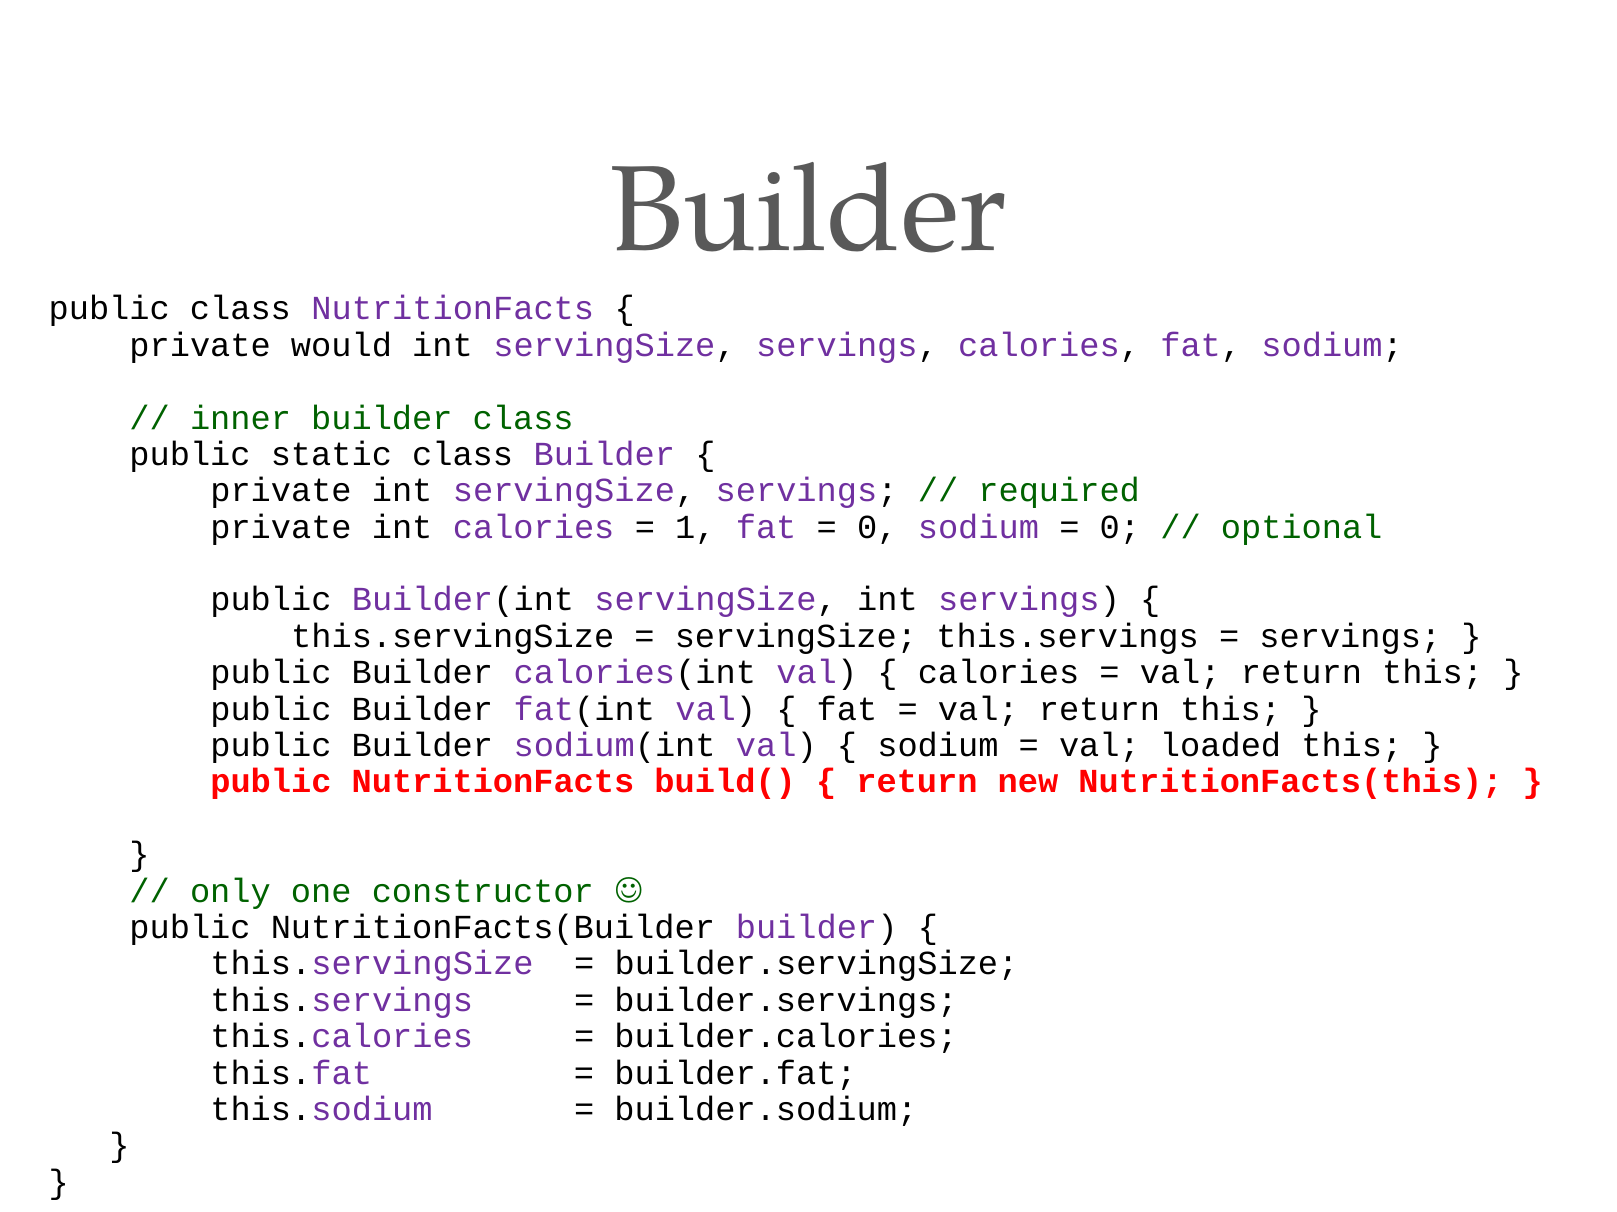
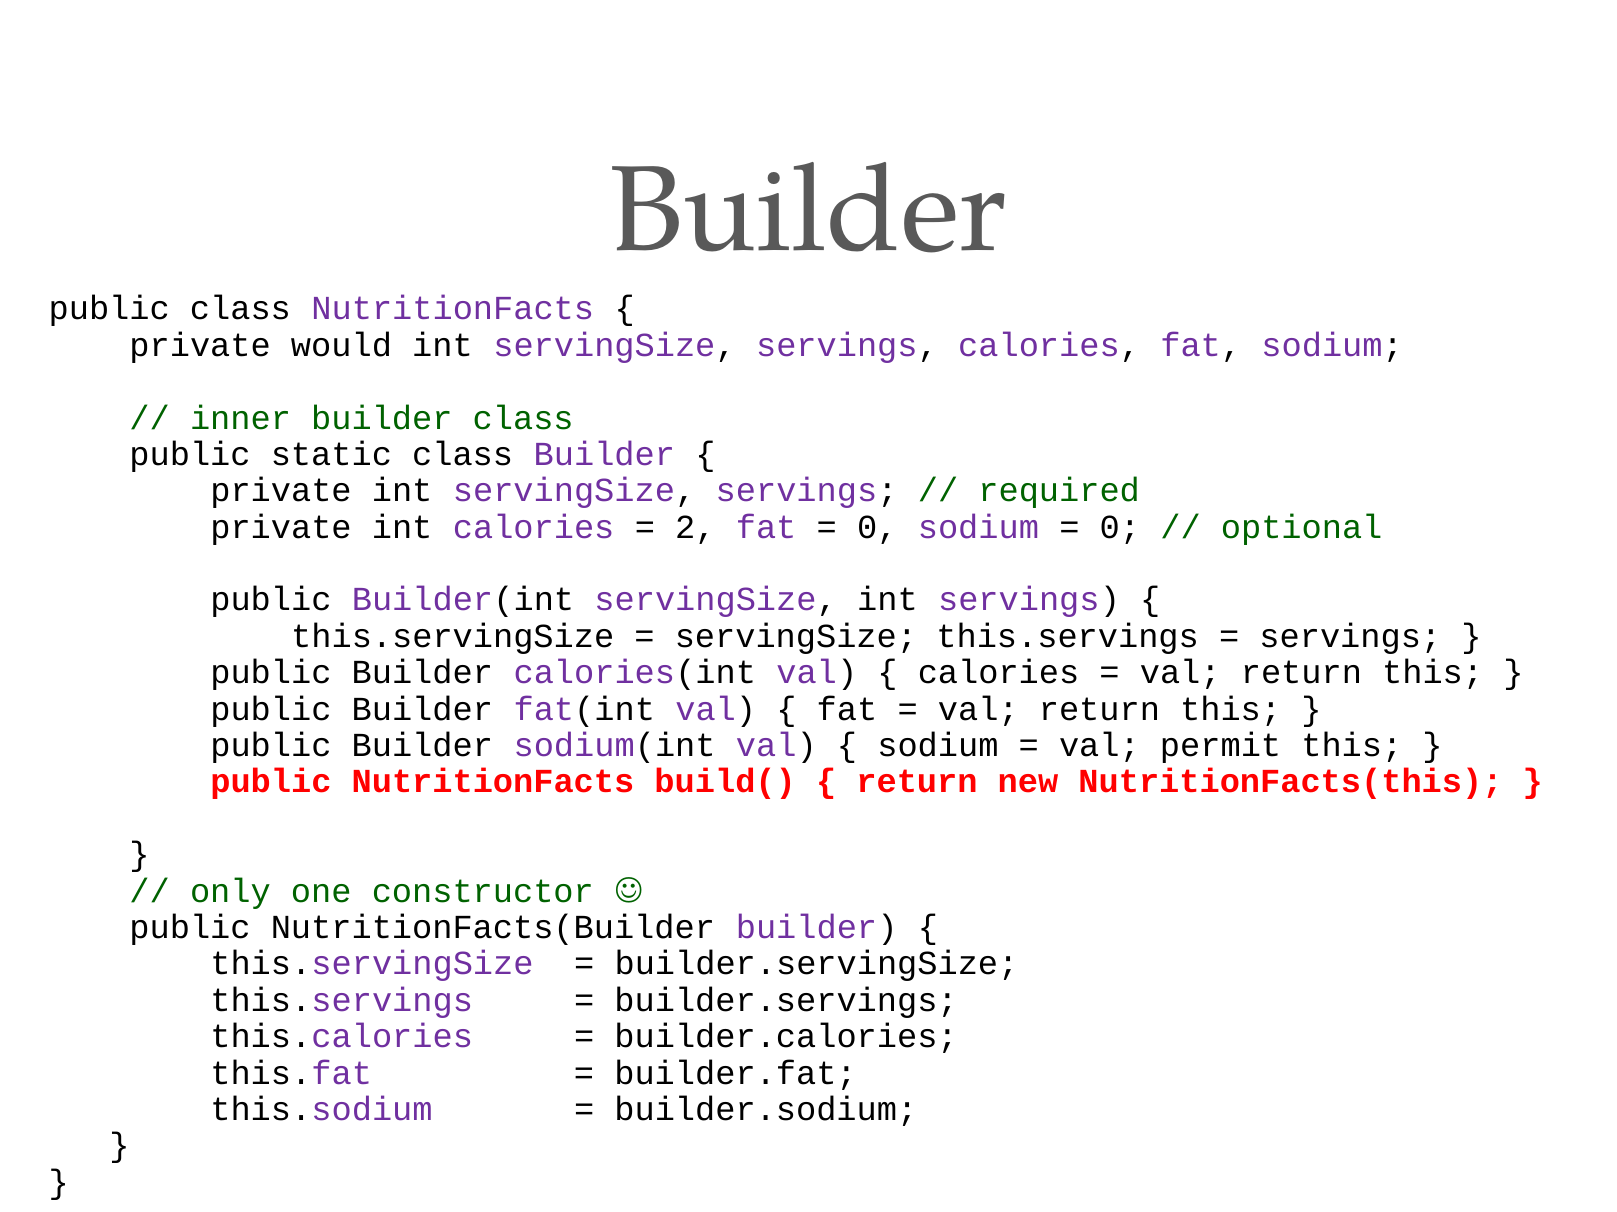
1: 1 -> 2
loaded: loaded -> permit
